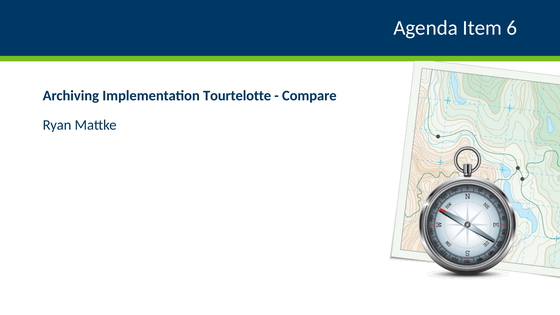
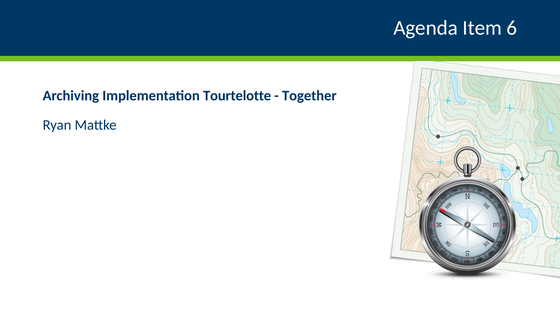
Compare: Compare -> Together
